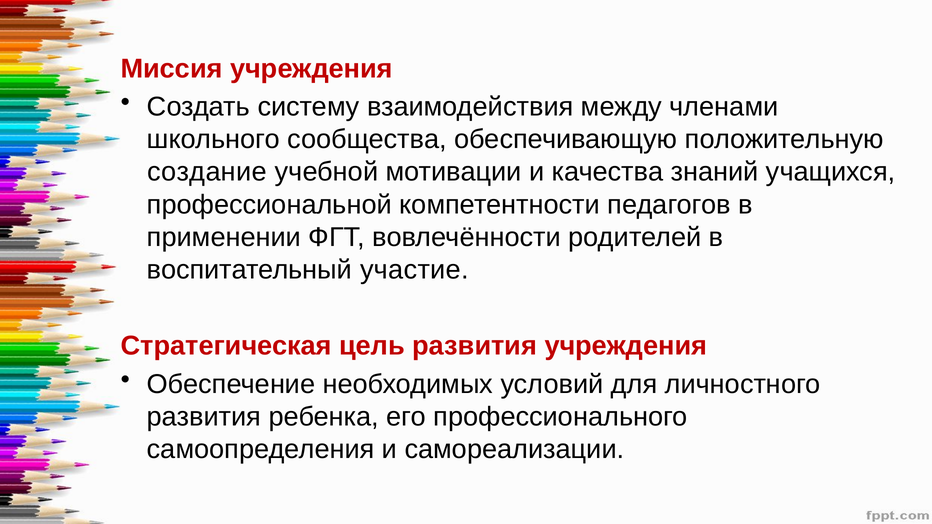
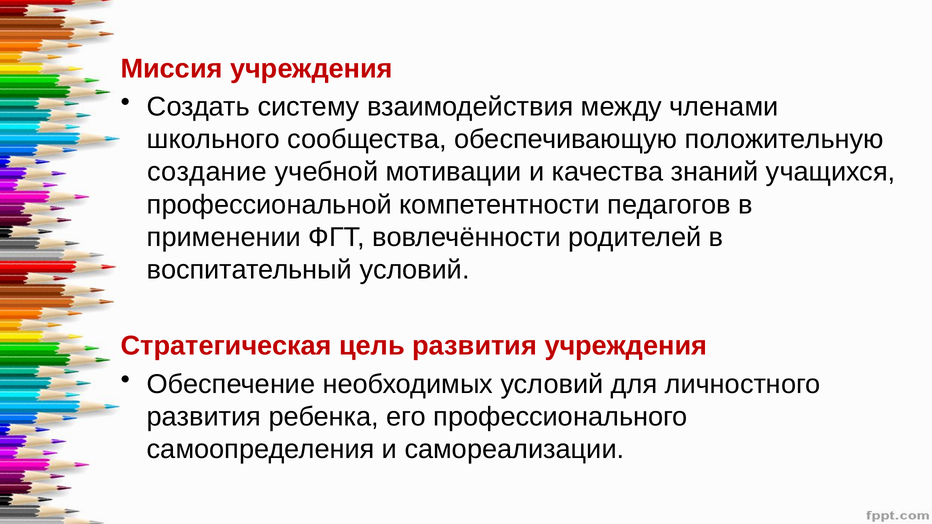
воспитательный участие: участие -> условий
